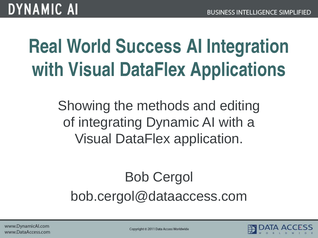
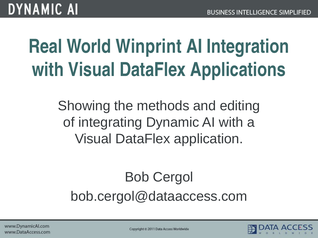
Success: Success -> Winprint
